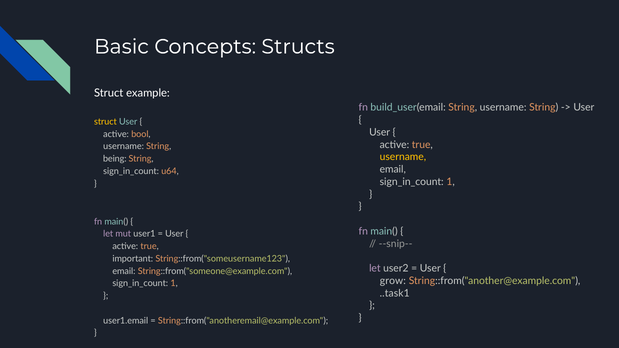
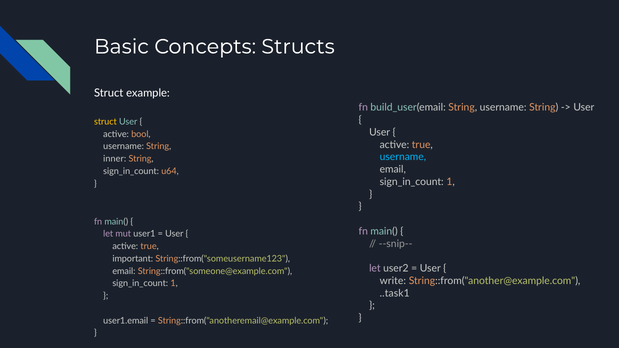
username at (403, 157) colour: yellow -> light blue
being: being -> inner
grow: grow -> write
